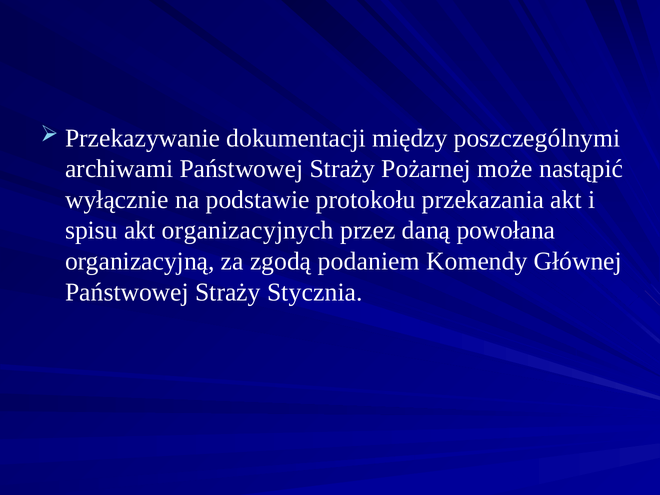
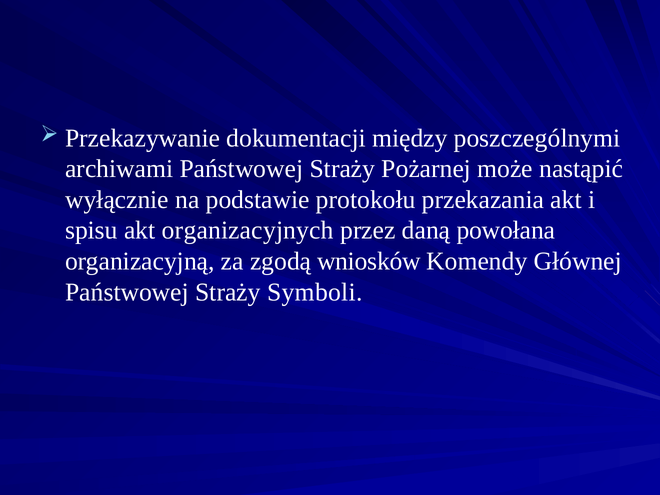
podaniem: podaniem -> wniosków
Stycznia: Stycznia -> Symboli
